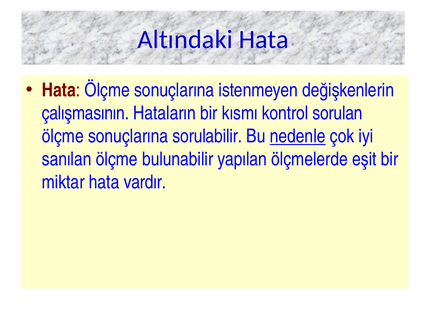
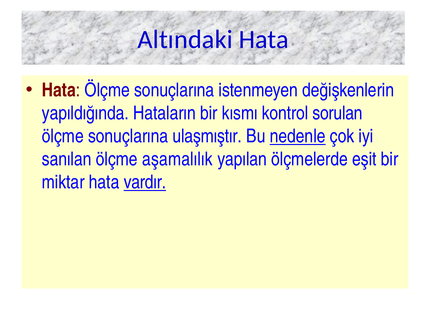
çalışmasının: çalışmasının -> yapıldığında
sorulabilir: sorulabilir -> ulaşmıştır
bulunabilir: bulunabilir -> aşamalılık
vardır underline: none -> present
